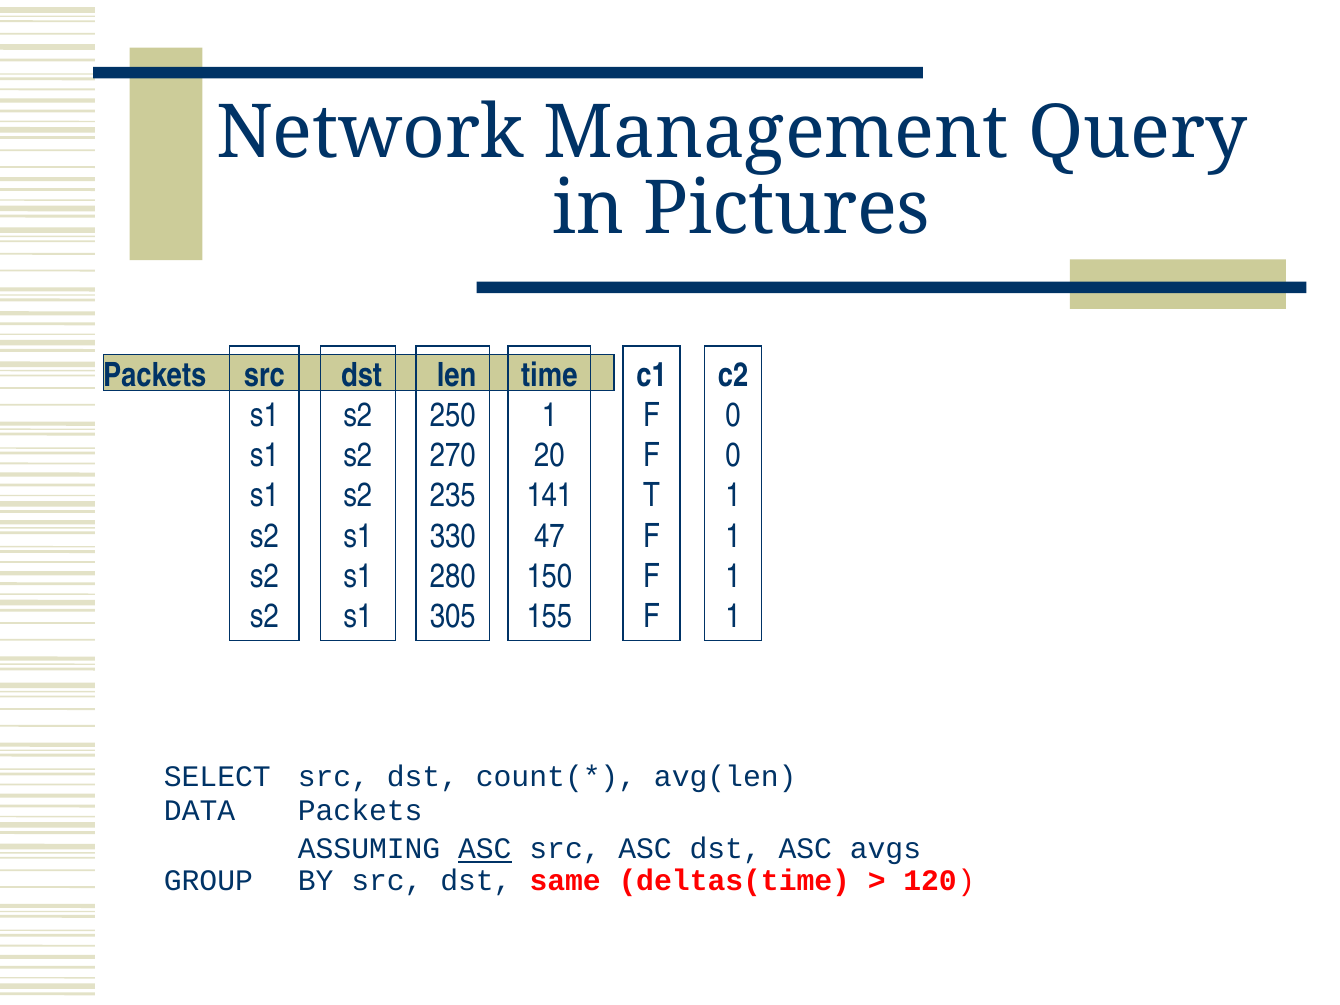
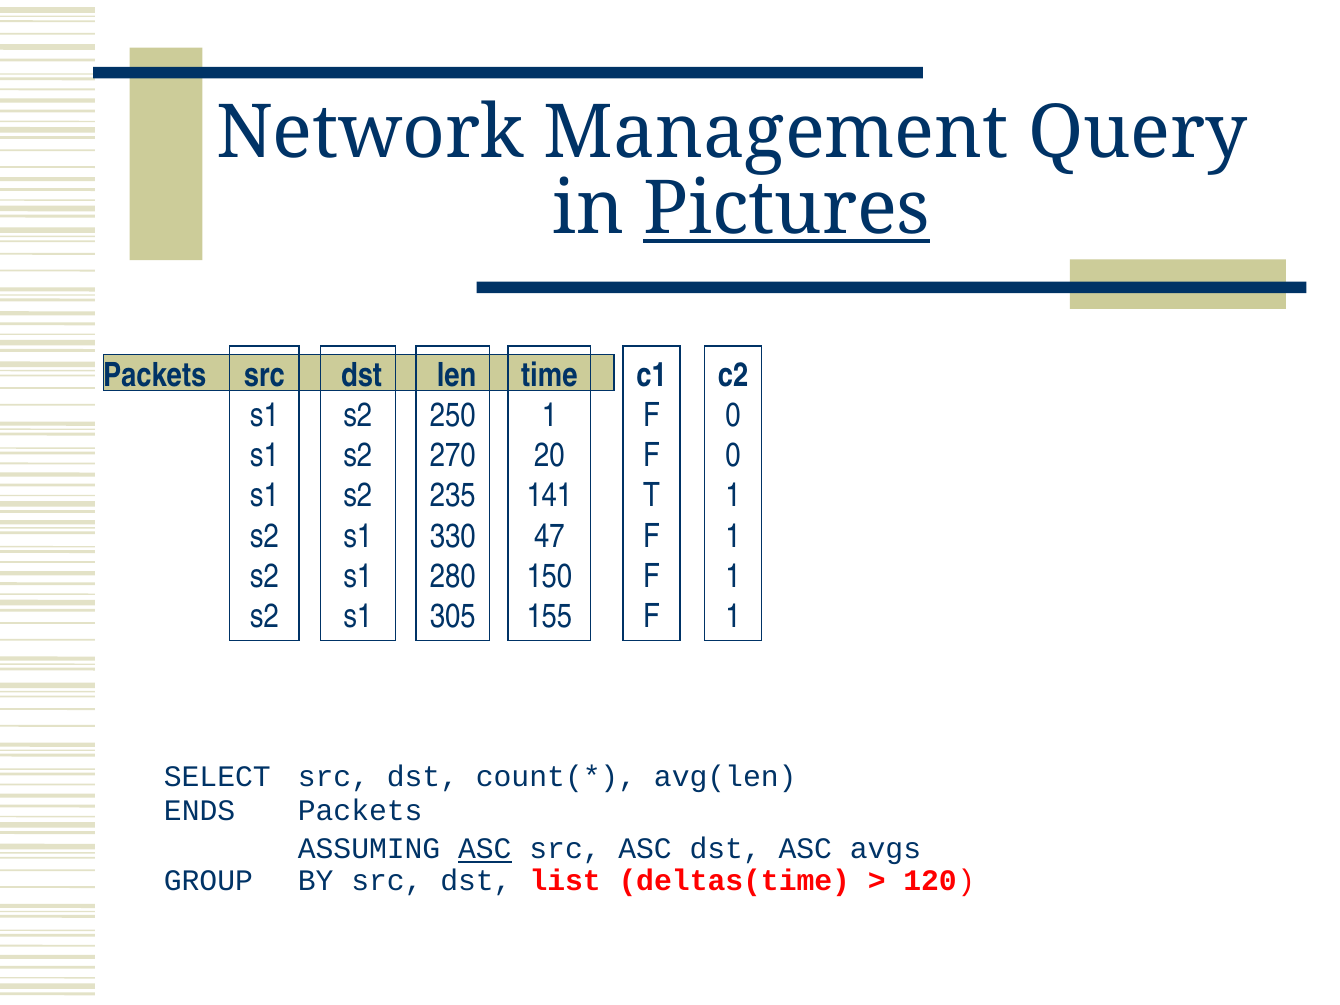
Pictures underline: none -> present
DATA: DATA -> ENDS
same: same -> list
